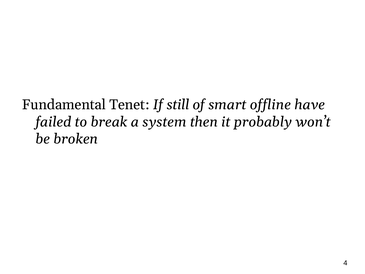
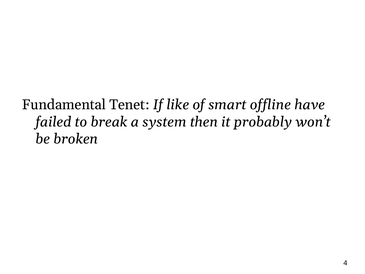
still: still -> like
